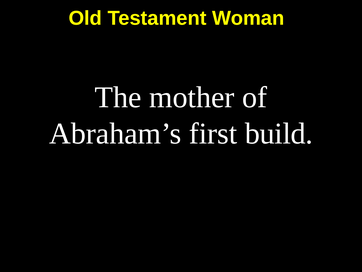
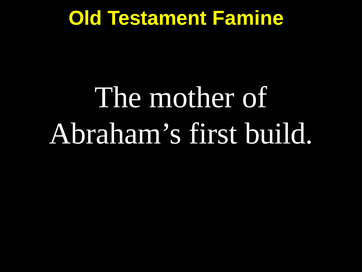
Woman: Woman -> Famine
